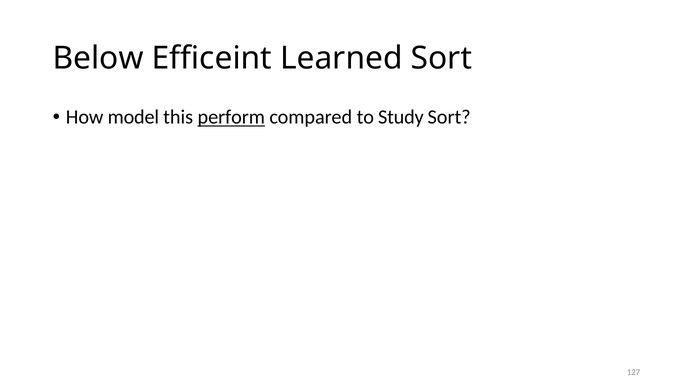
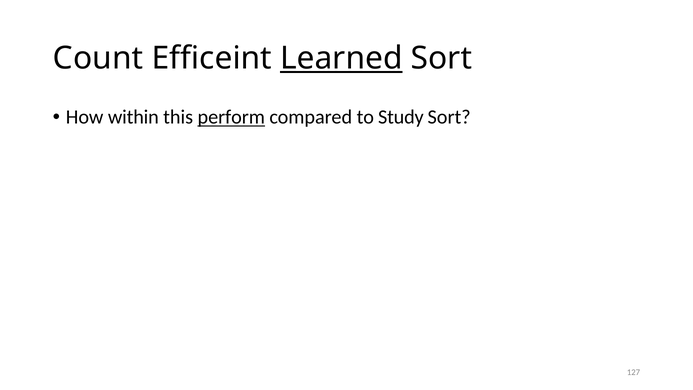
Below: Below -> Count
Learned underline: none -> present
model: model -> within
